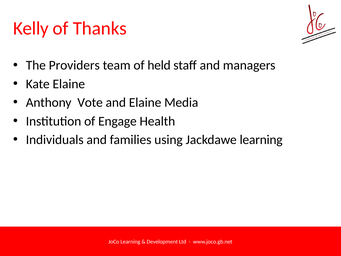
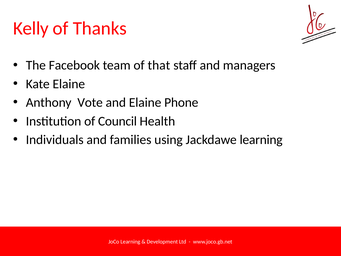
Providers: Providers -> Facebook
held: held -> that
Media: Media -> Phone
Engage: Engage -> Council
